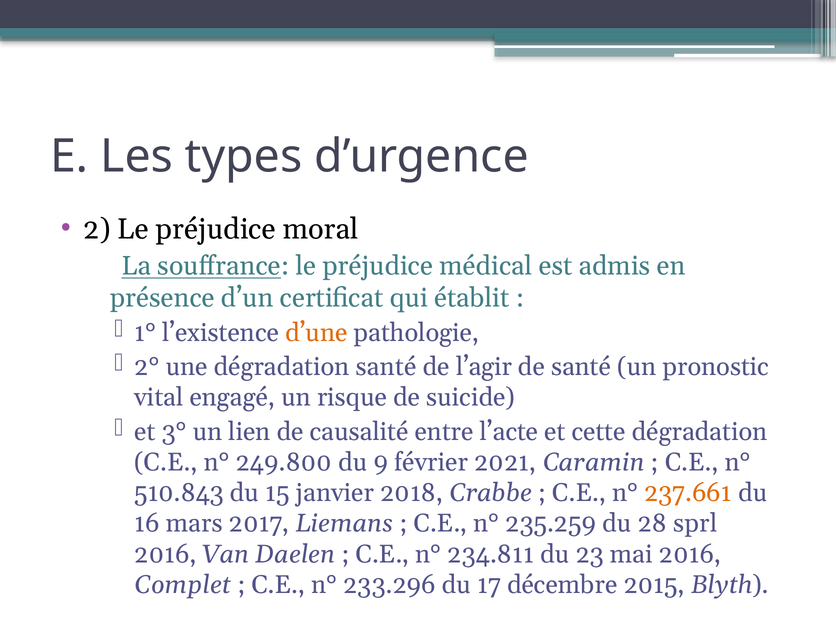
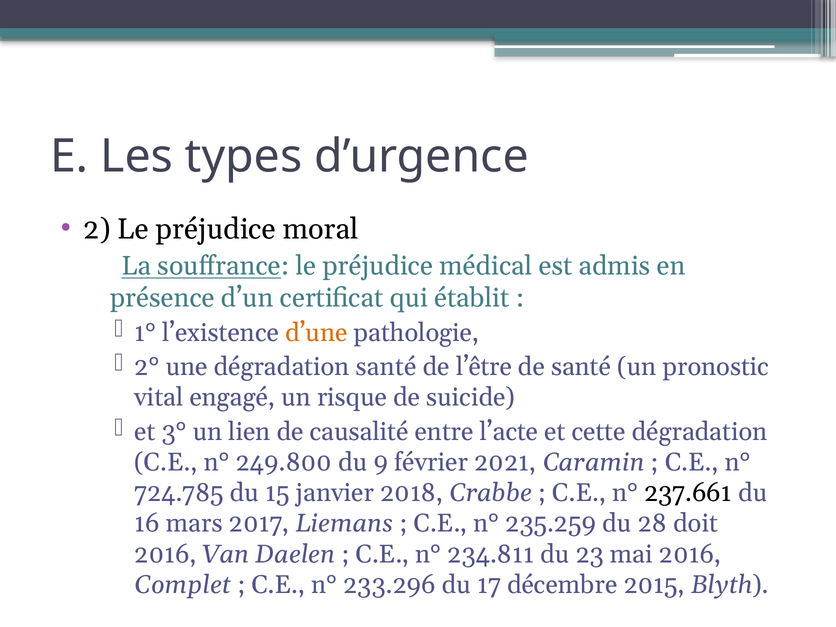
l’agir: l’agir -> l’être
510.843: 510.843 -> 724.785
237.661 colour: orange -> black
sprl: sprl -> doit
